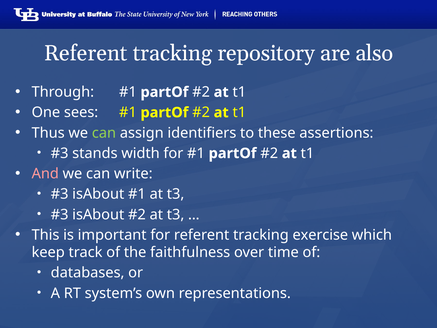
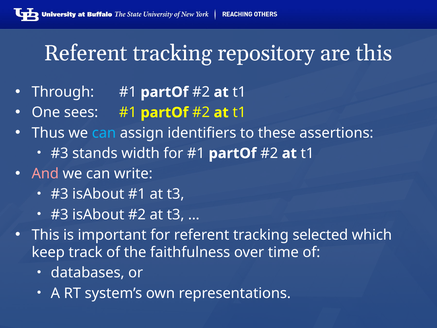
are also: also -> this
can at (104, 133) colour: light green -> light blue
exercise: exercise -> selected
